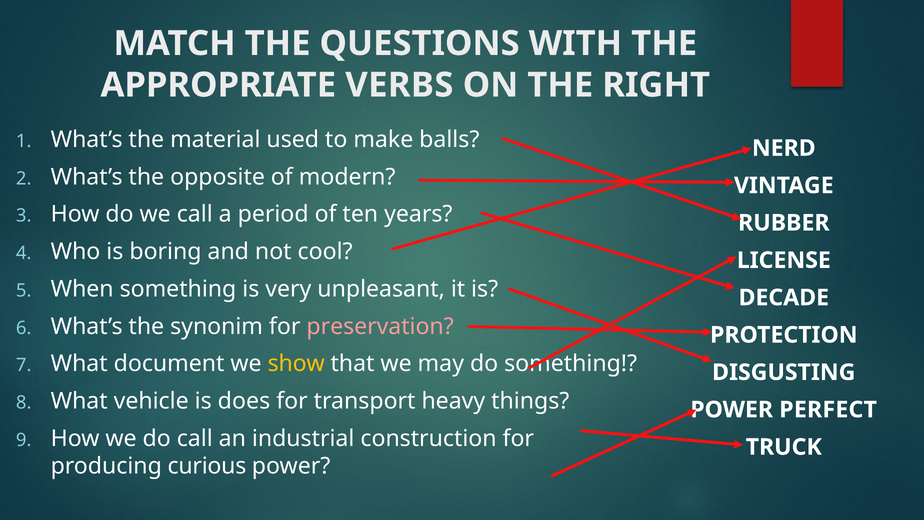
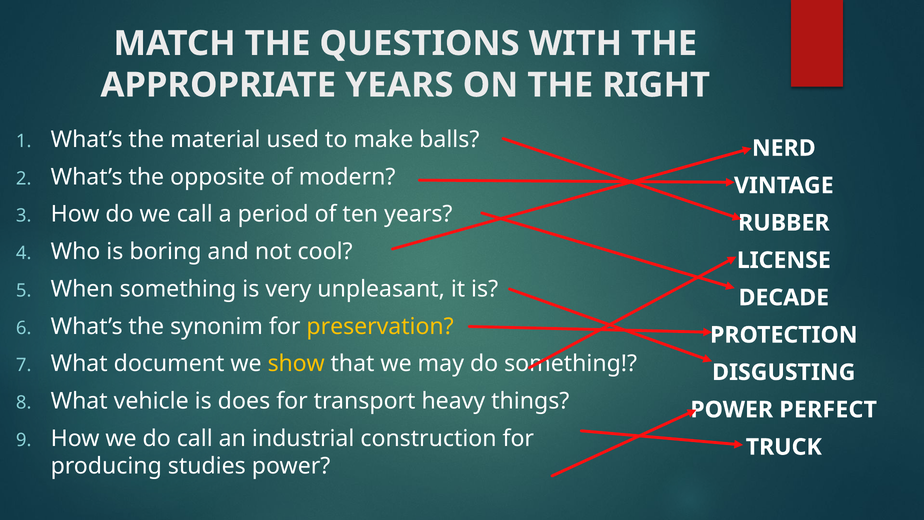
APPROPRIATE VERBS: VERBS -> YEARS
preservation colour: pink -> yellow
curious: curious -> studies
